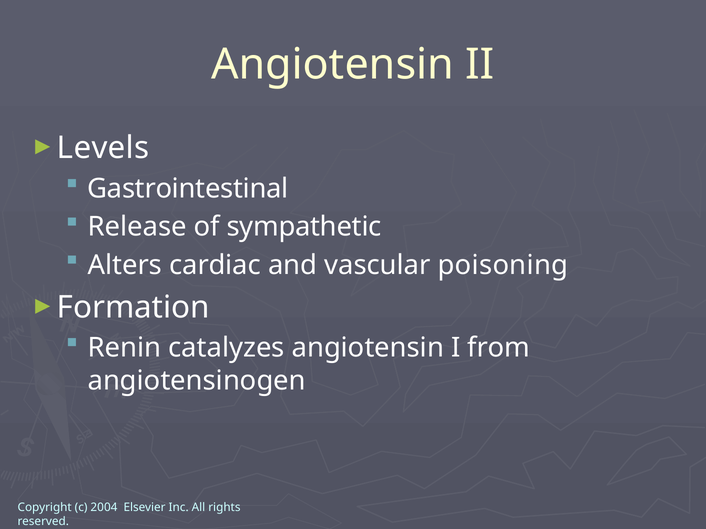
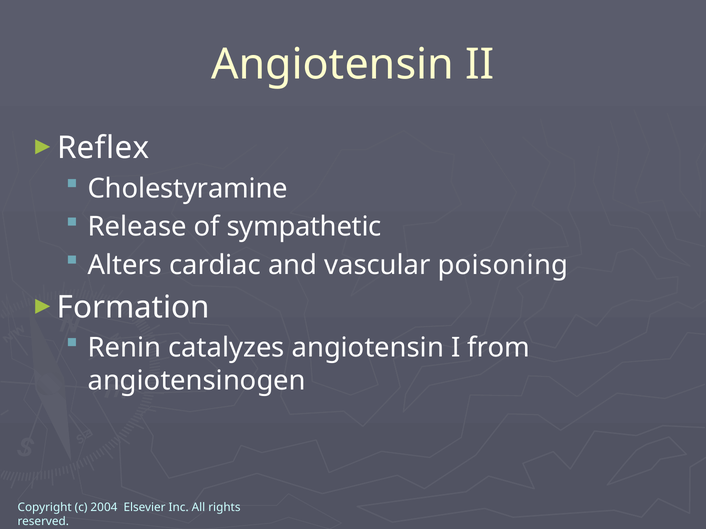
Levels: Levels -> Reflex
Gastrointestinal: Gastrointestinal -> Cholestyramine
